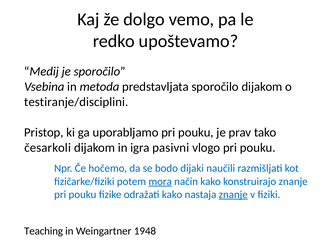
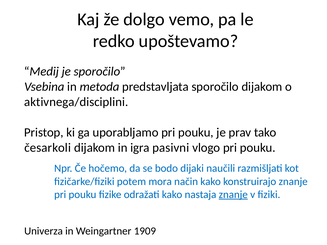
testiranje/disciplini: testiranje/disciplini -> aktivnega/disciplini
mora underline: present -> none
Teaching: Teaching -> Univerza
1948: 1948 -> 1909
